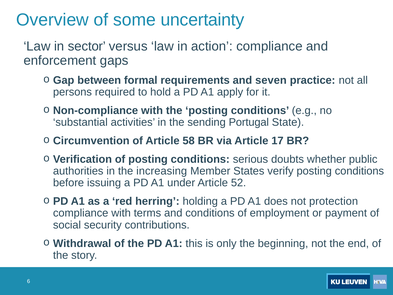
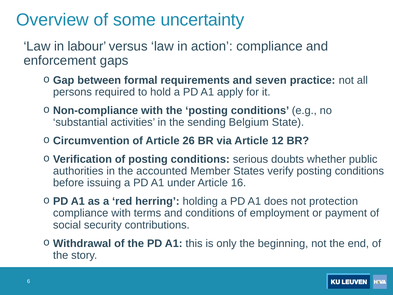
sector: sector -> labour
Portugal: Portugal -> Belgium
58: 58 -> 26
17: 17 -> 12
increasing: increasing -> accounted
52: 52 -> 16
